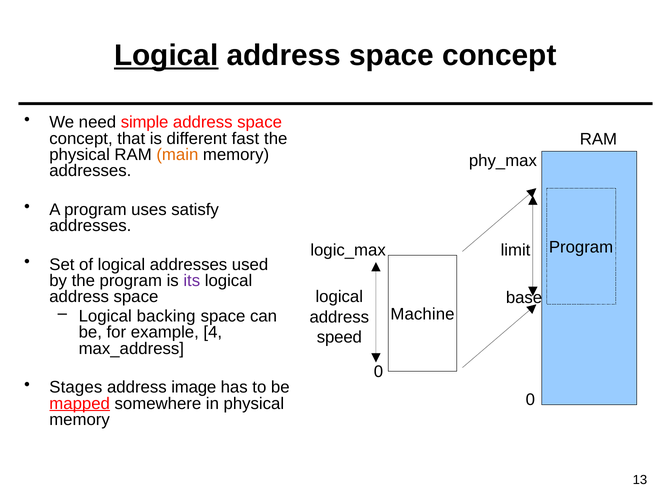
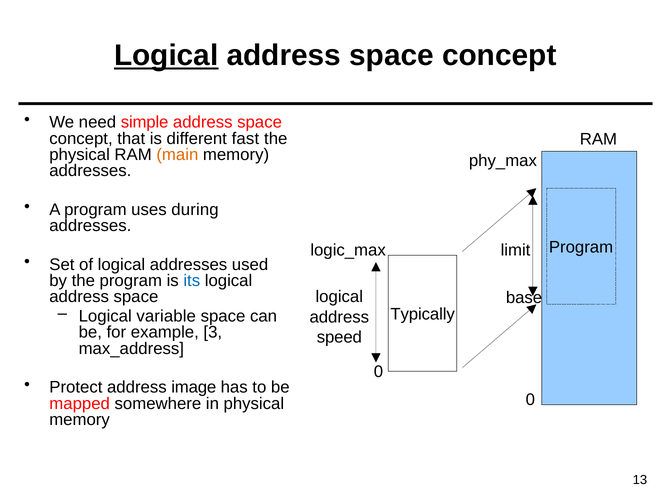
satisfy: satisfy -> during
its colour: purple -> blue
Machine: Machine -> Typically
backing: backing -> variable
4: 4 -> 3
Stages: Stages -> Protect
mapped underline: present -> none
